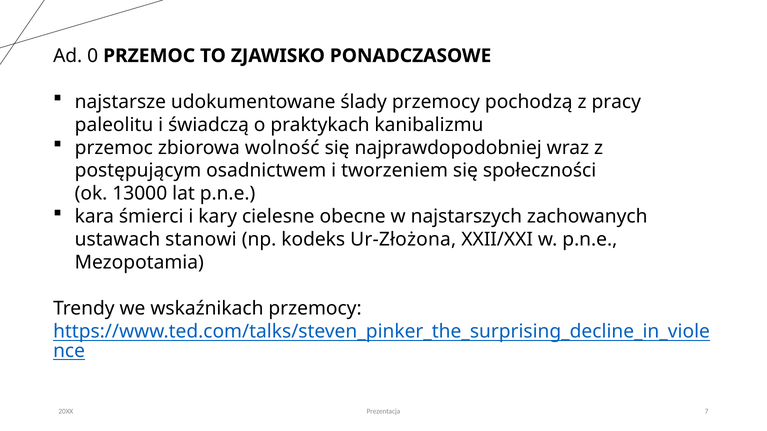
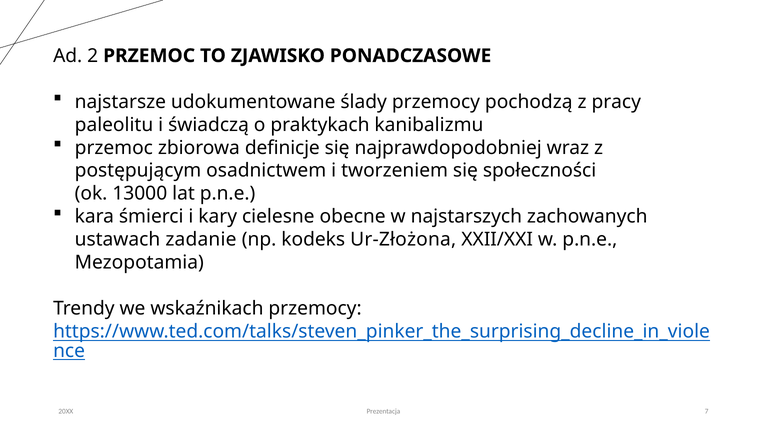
0: 0 -> 2
wolność: wolność -> definicje
stanowi: stanowi -> zadanie
